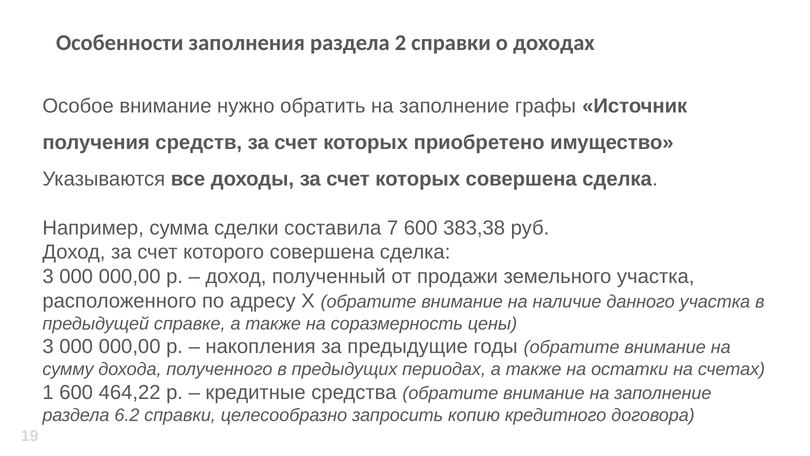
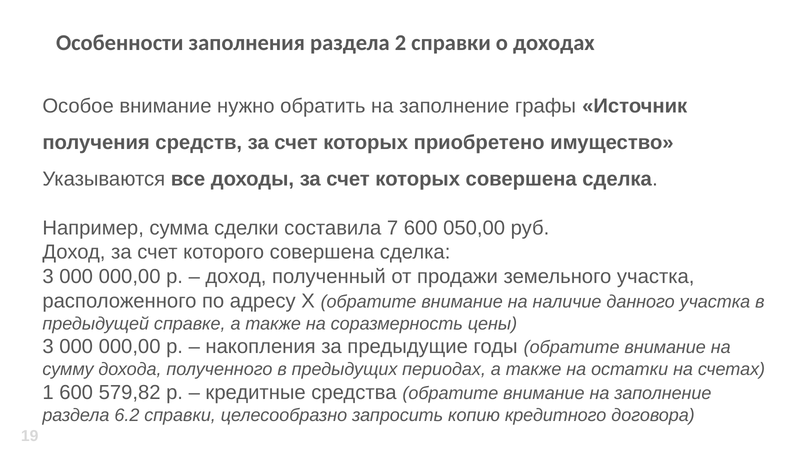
383,38: 383,38 -> 050,00
464,22: 464,22 -> 579,82
